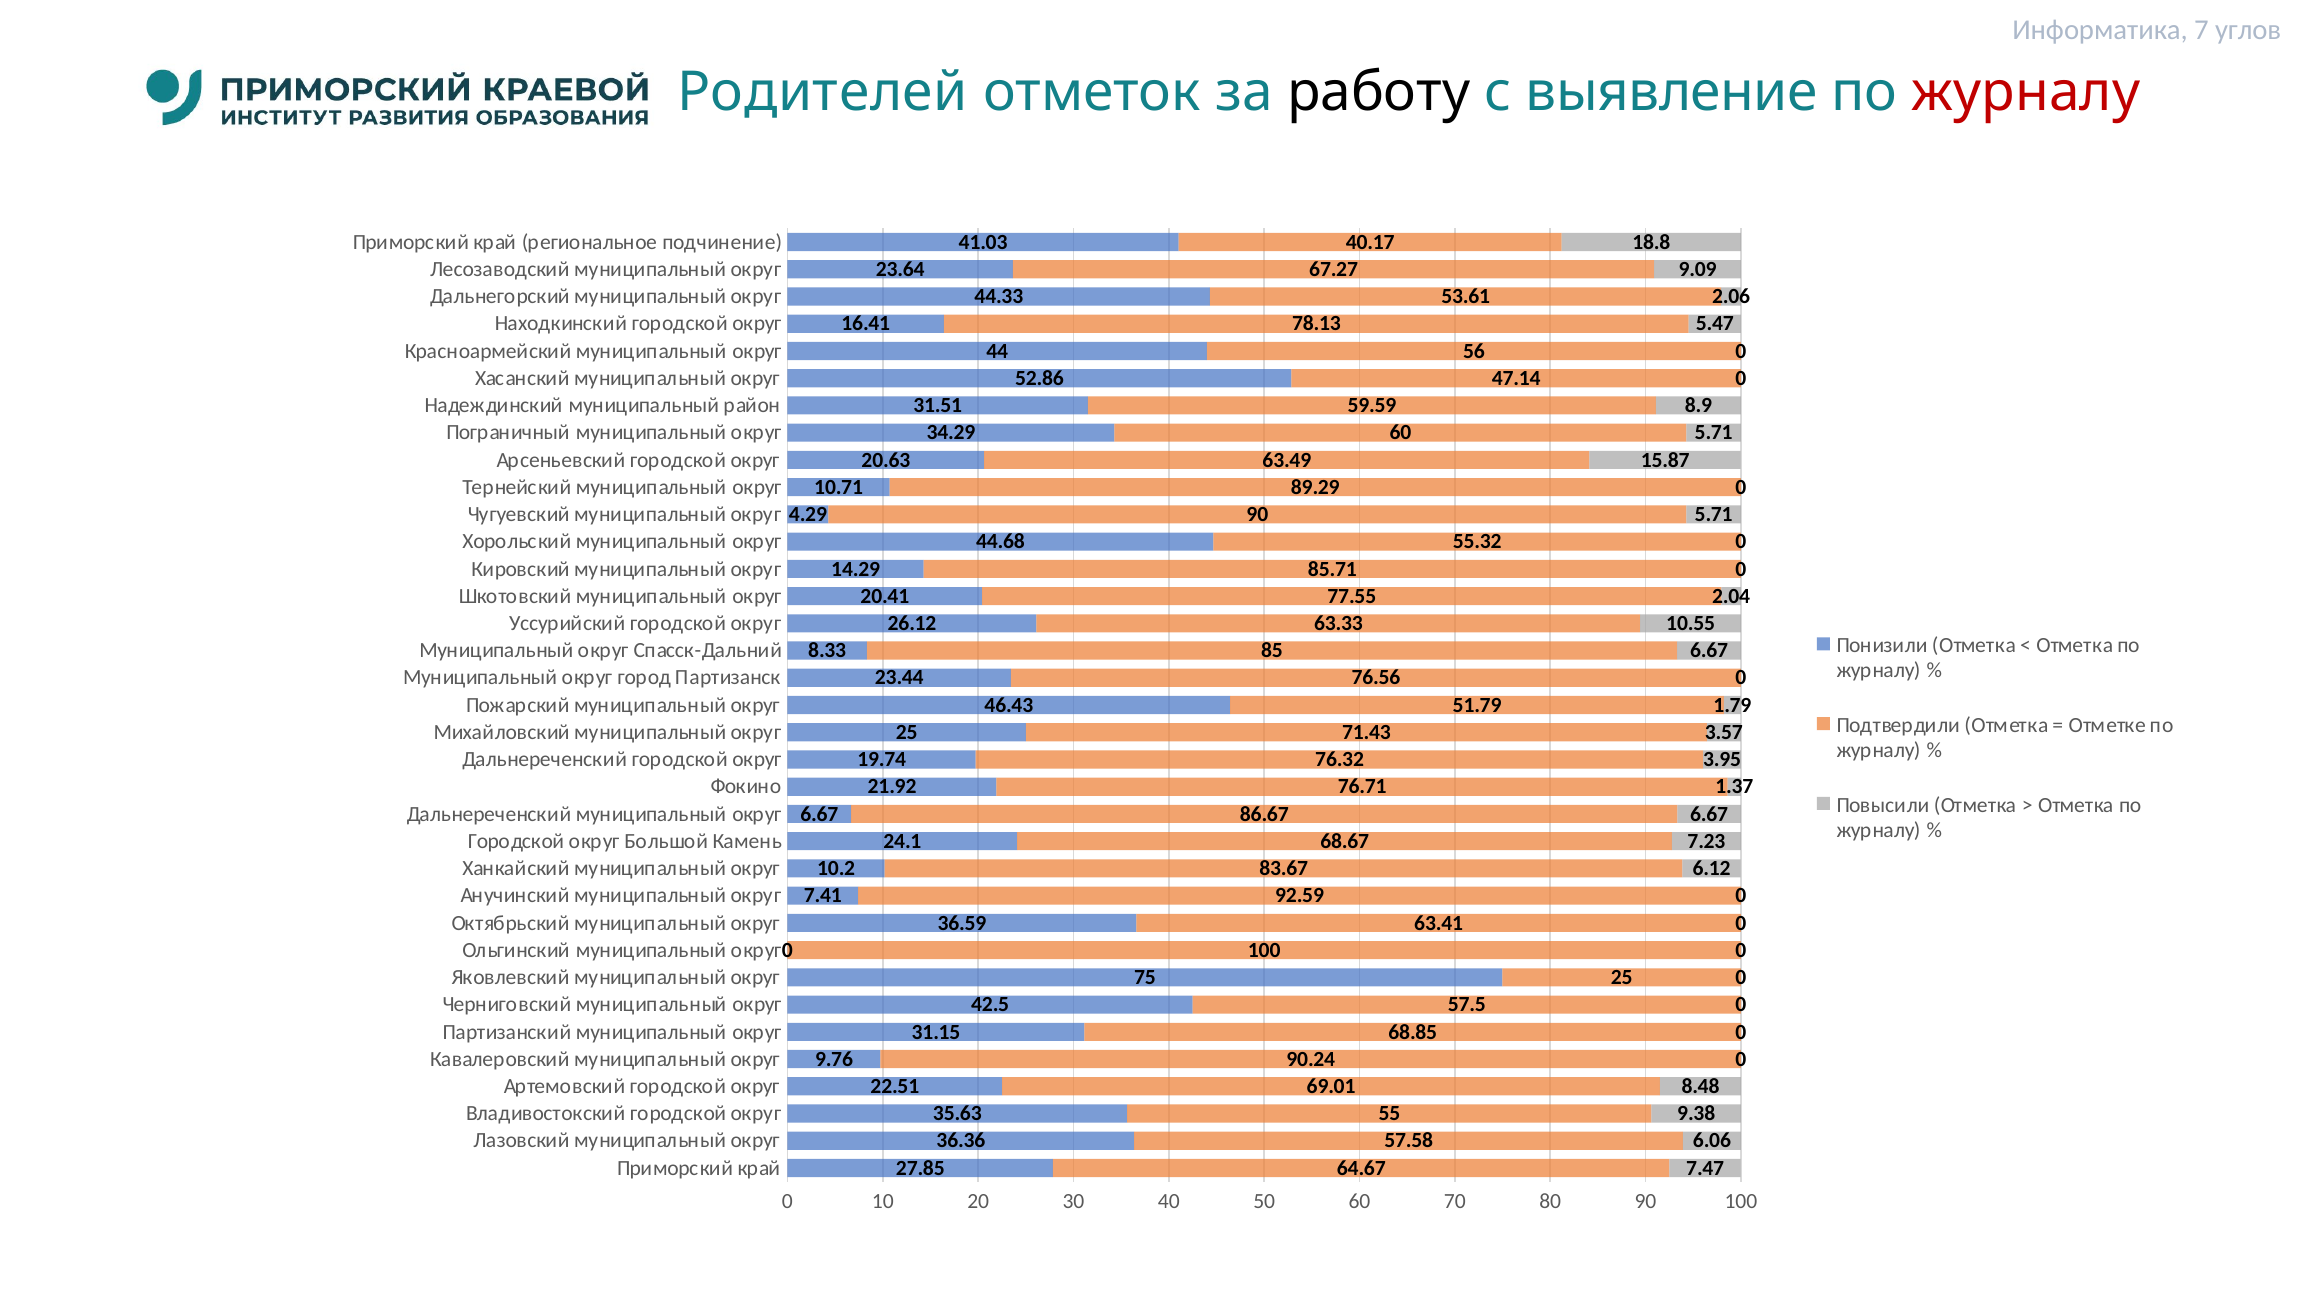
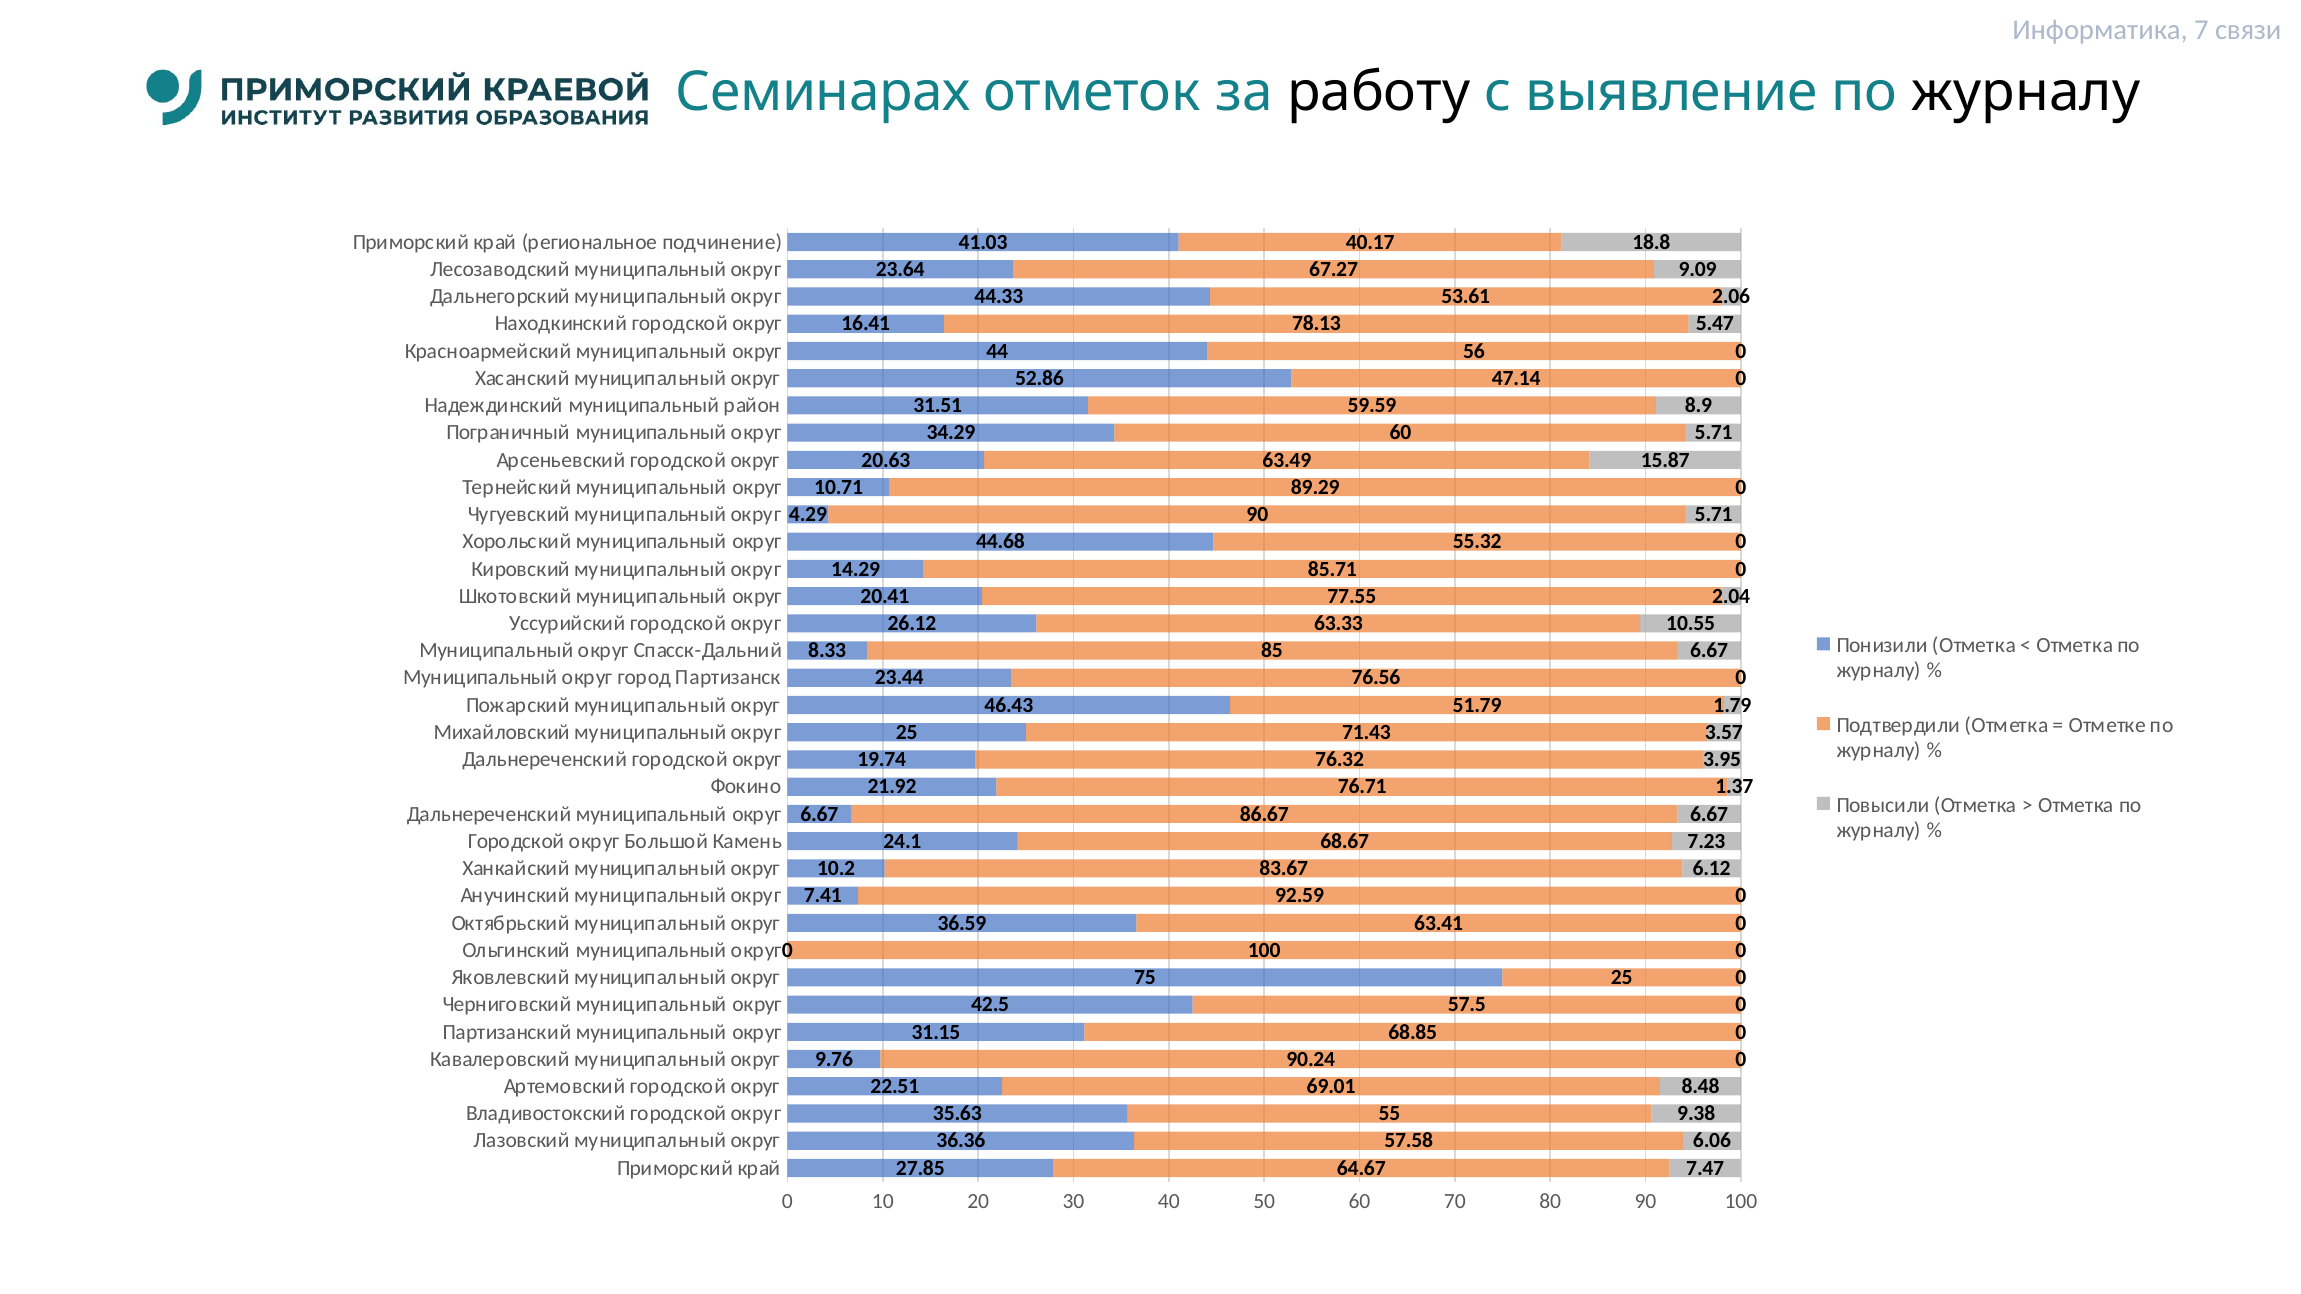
углов: углов -> связи
Родителей: Родителей -> Семинарах
журналу at (2026, 93) colour: red -> black
